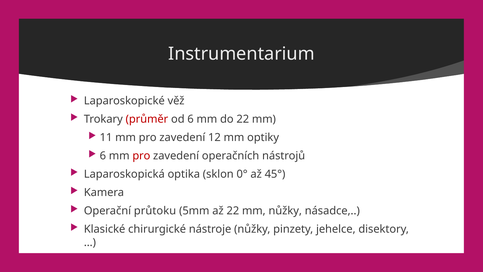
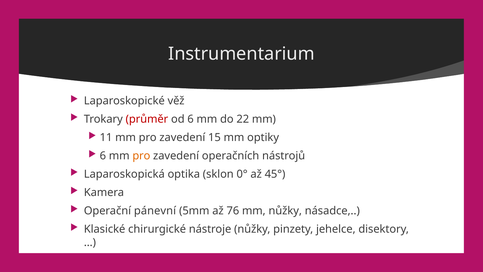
12: 12 -> 15
pro at (141, 156) colour: red -> orange
průtoku: průtoku -> pánevní
až 22: 22 -> 76
